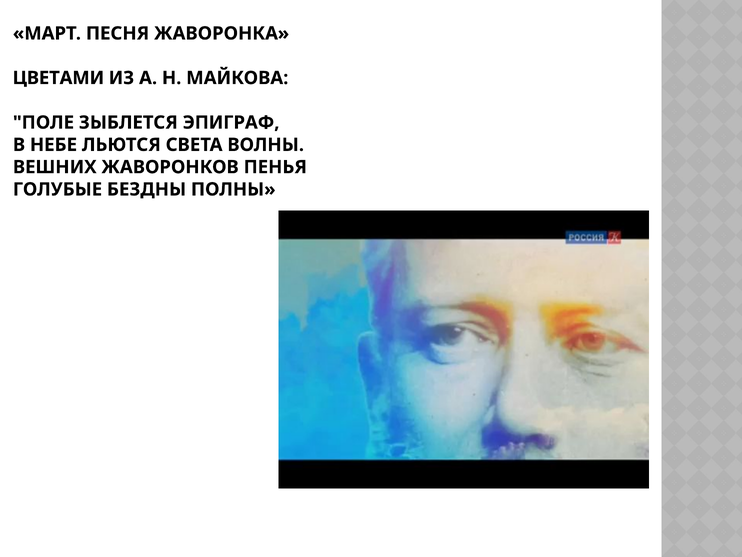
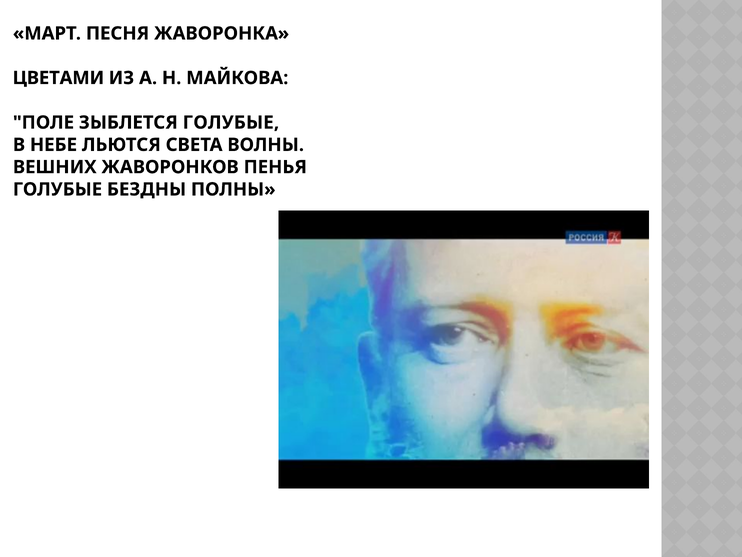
ЗЫБЛЕТСЯ ЭПИГРАФ: ЭПИГРАФ -> ГОЛУБЫЕ
